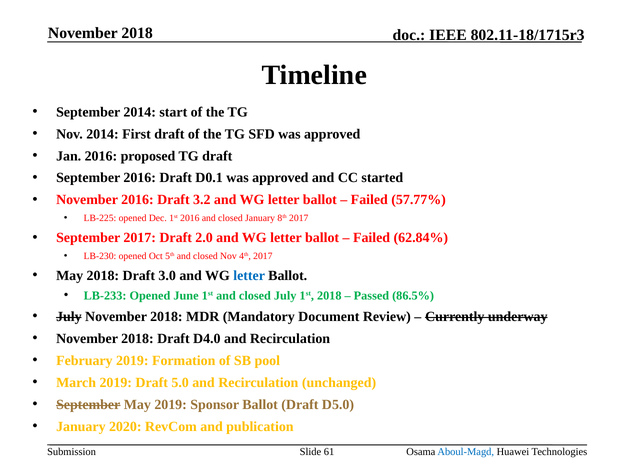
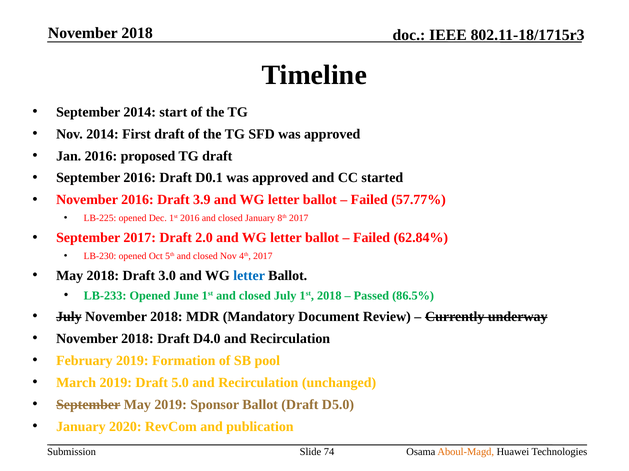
3.2: 3.2 -> 3.9
61: 61 -> 74
Aboul-Magd colour: blue -> orange
